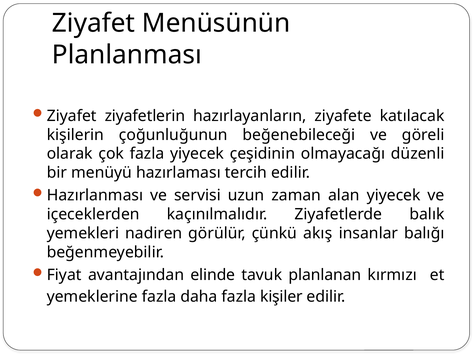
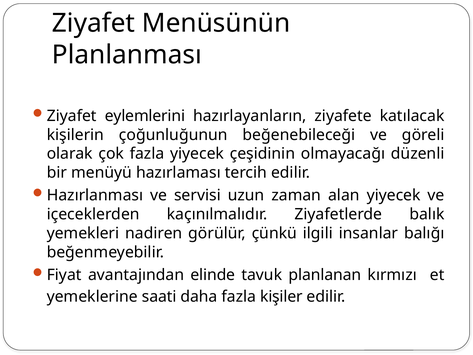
ziyafetlerin: ziyafetlerin -> eylemlerini
akış: akış -> ilgili
yemeklerine fazla: fazla -> saati
